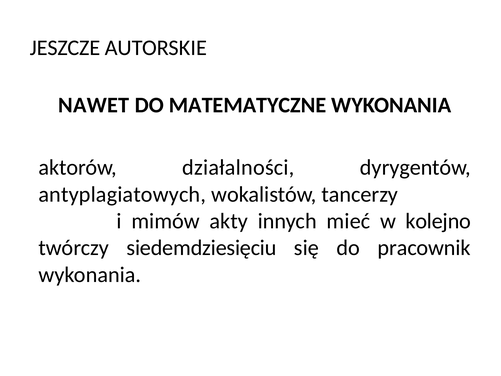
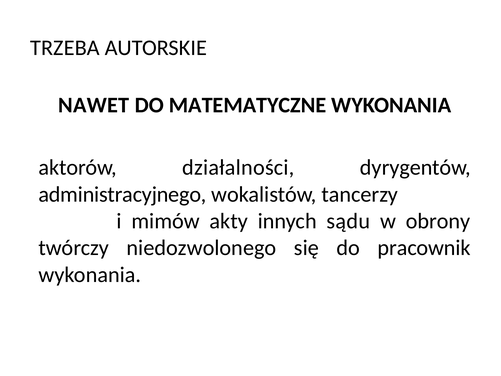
JESZCZE: JESZCZE -> TRZEBA
antyplagiatowych: antyplagiatowych -> administracyjnego
mieć: mieć -> sądu
kolejno: kolejno -> obrony
siedemdziesięciu: siedemdziesięciu -> niedozwolonego
